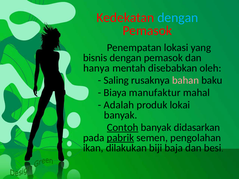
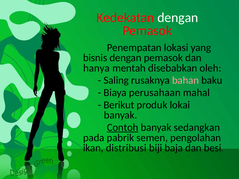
dengan at (178, 18) colour: light blue -> white
manufaktur: manufaktur -> perusahaan
Adalah: Adalah -> Berikut
didasarkan: didasarkan -> sedangkan
pabrik underline: present -> none
dilakukan: dilakukan -> distribusi
